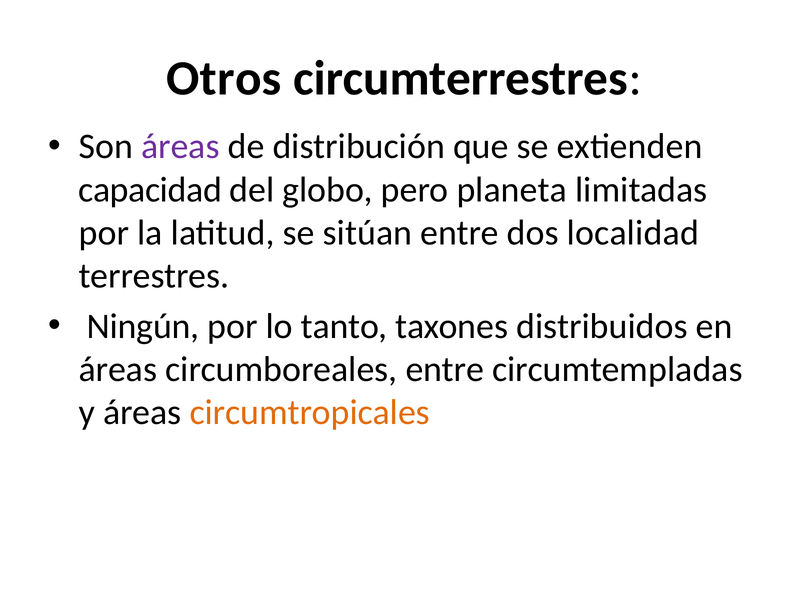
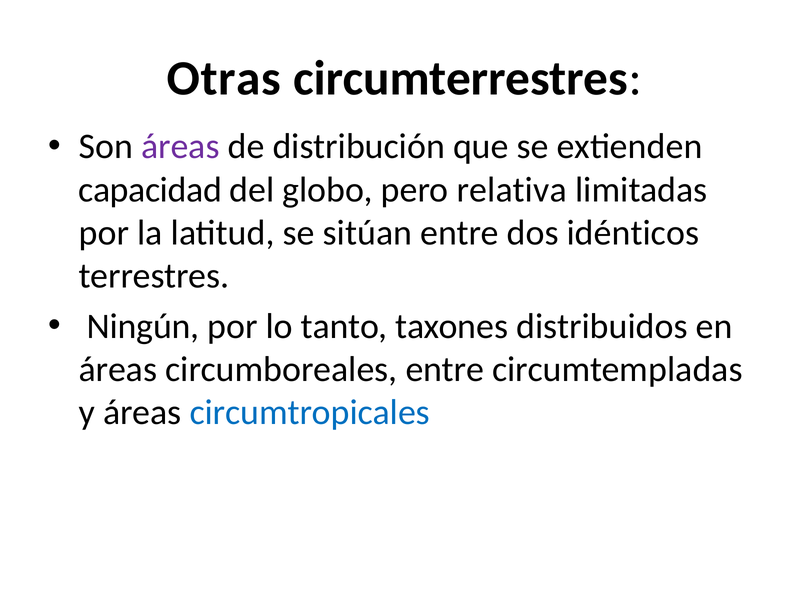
Otros: Otros -> Otras
planeta: planeta -> relativa
localidad: localidad -> idénticos
circumtropicales colour: orange -> blue
